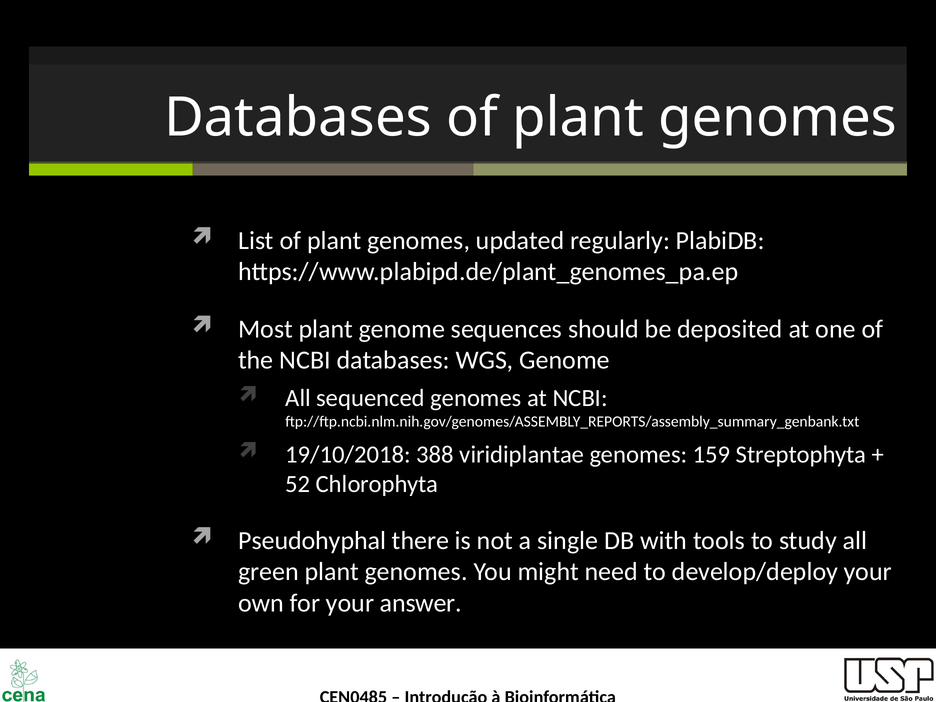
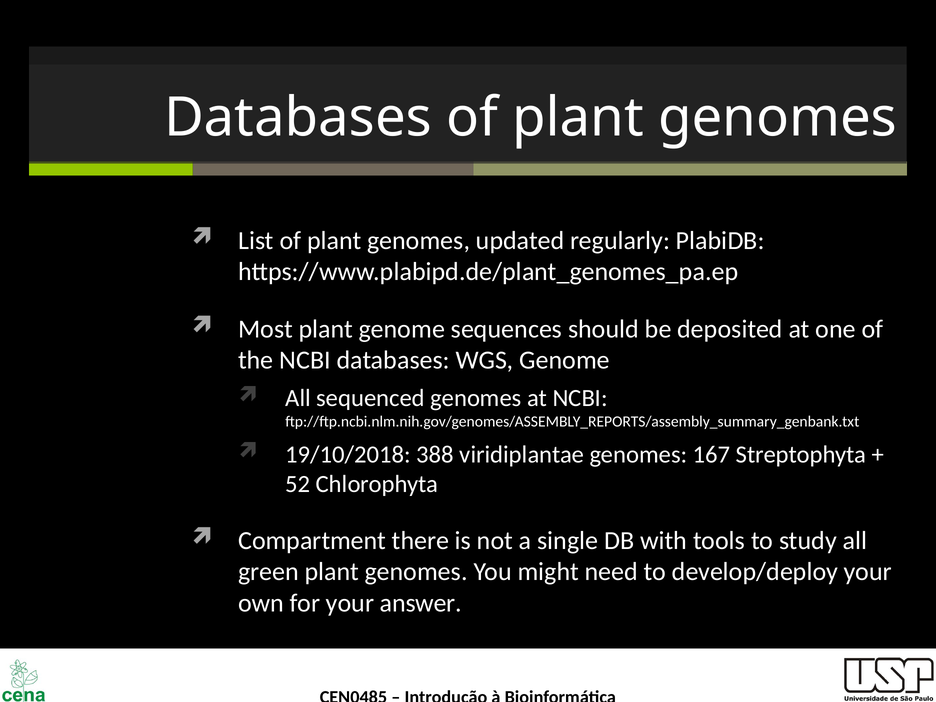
159: 159 -> 167
Pseudohyphal: Pseudohyphal -> Compartment
